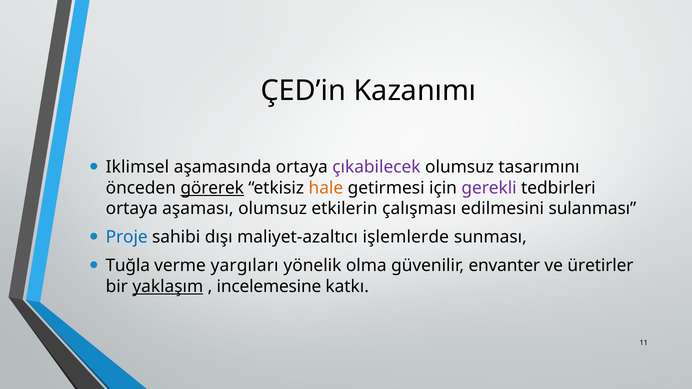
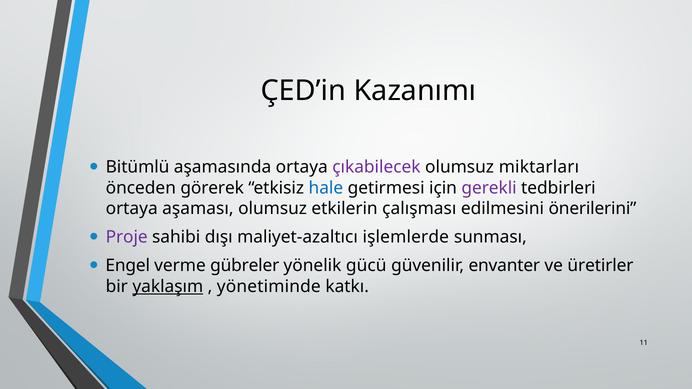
Iklimsel: Iklimsel -> Bitümlü
tasarımını: tasarımını -> miktarları
görerek underline: present -> none
hale colour: orange -> blue
sulanması: sulanması -> önerilerini
Proje colour: blue -> purple
Tuğla: Tuğla -> Engel
yargıları: yargıları -> gübreler
olma: olma -> gücü
incelemesine: incelemesine -> yönetiminde
